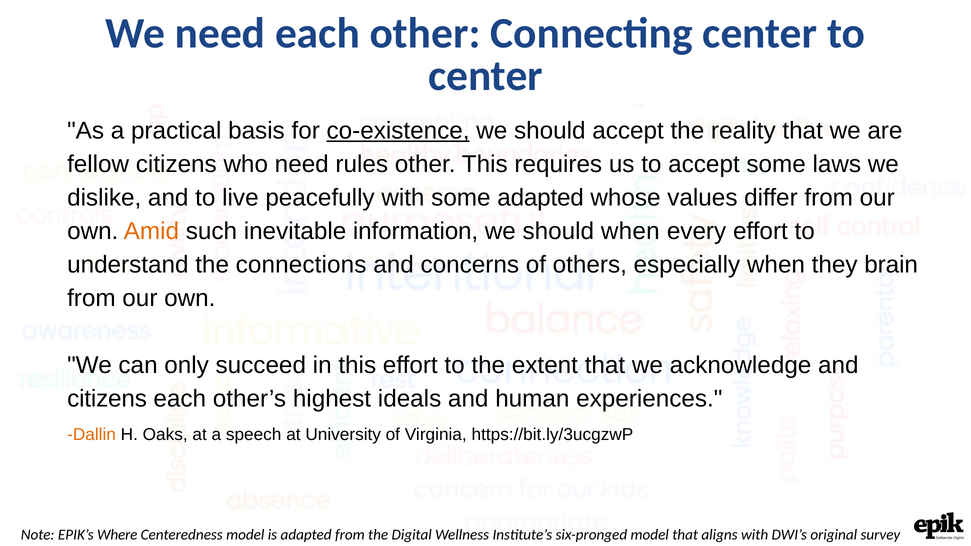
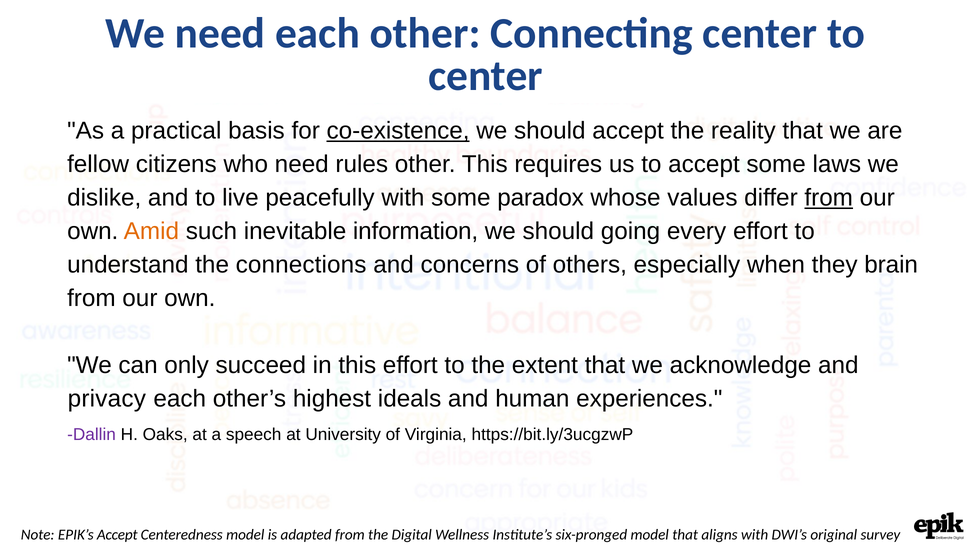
some adapted: adapted -> paradox
from at (829, 198) underline: none -> present
should when: when -> going
citizens at (107, 399): citizens -> privacy
Dallin colour: orange -> purple
EPIK’s Where: Where -> Accept
